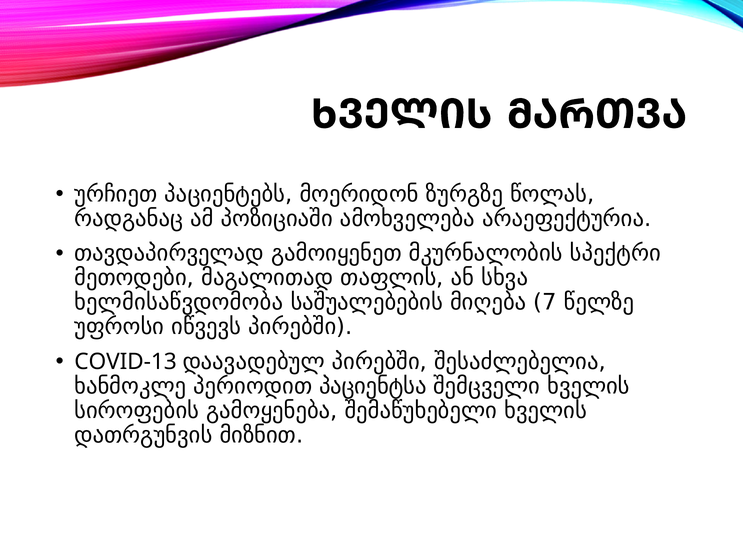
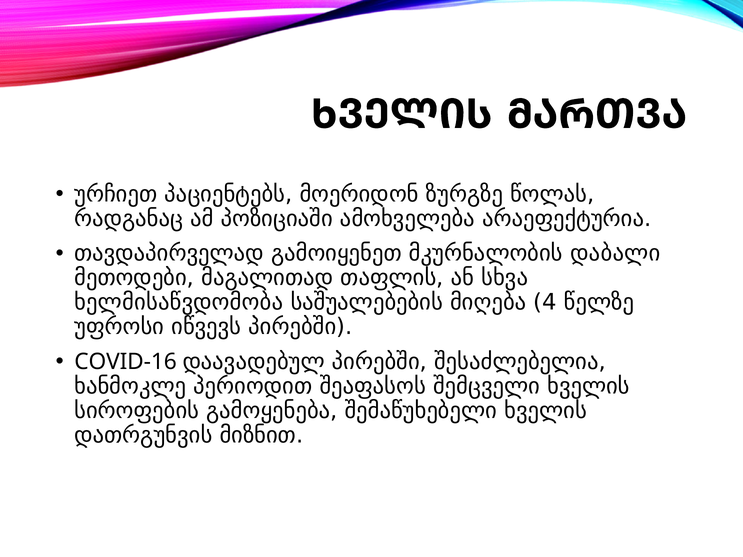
სპექტრი: სპექტრი -> დაბალი
7: 7 -> 4
COVID-13: COVID-13 -> COVID-16
პაციენტსა: პაციენტსა -> შეაფასოს
